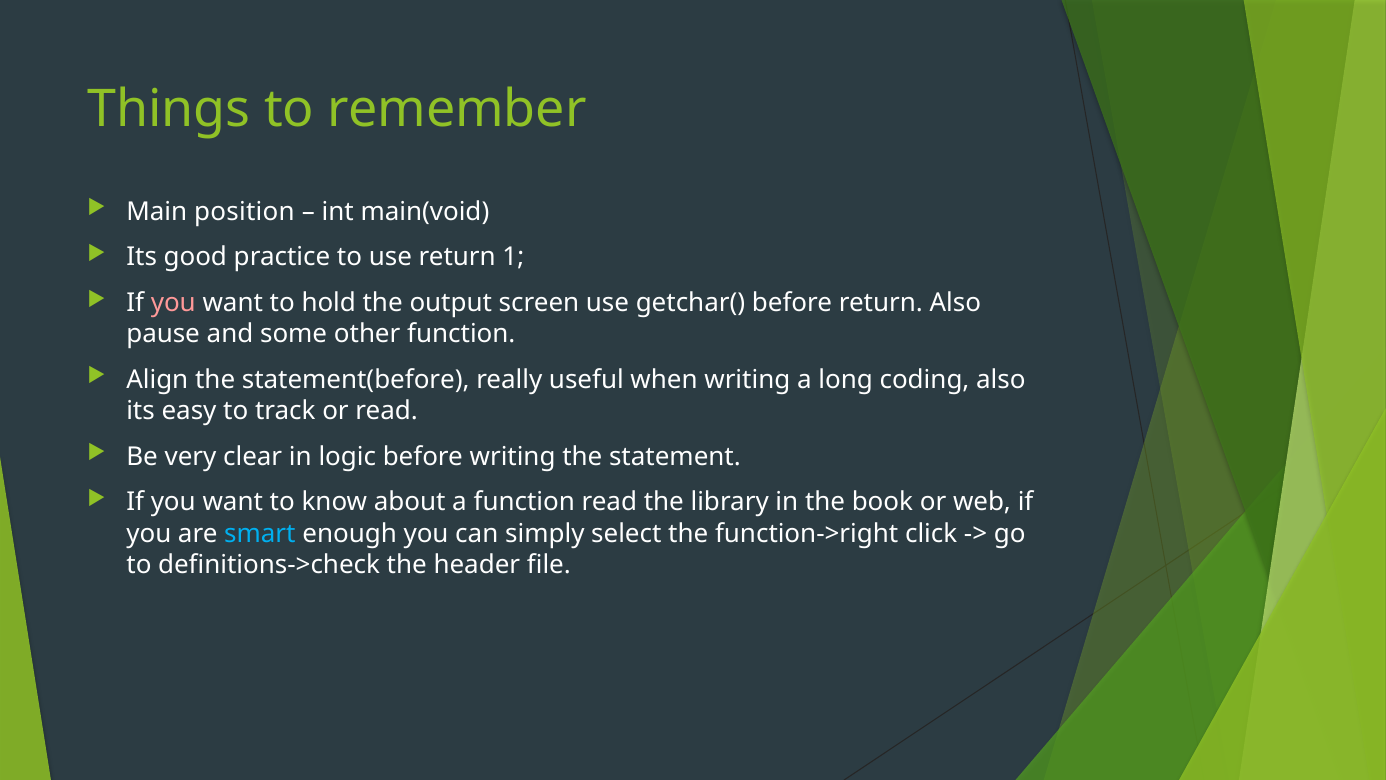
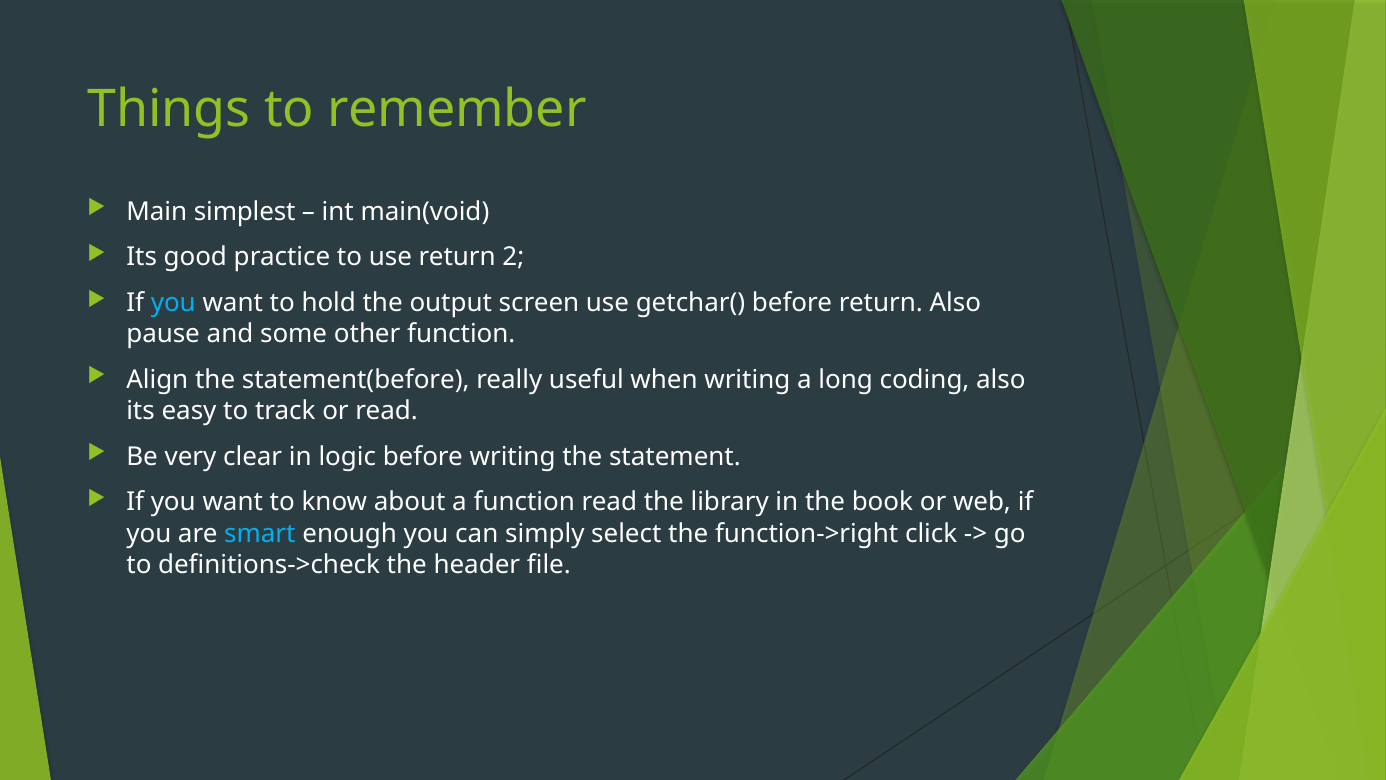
position: position -> simplest
1: 1 -> 2
you at (173, 303) colour: pink -> light blue
